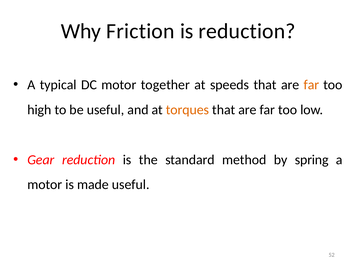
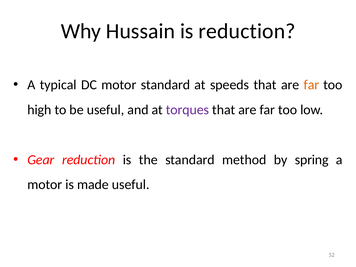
Friction: Friction -> Hussain
motor together: together -> standard
torques colour: orange -> purple
